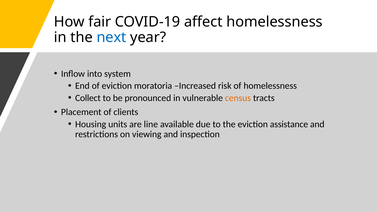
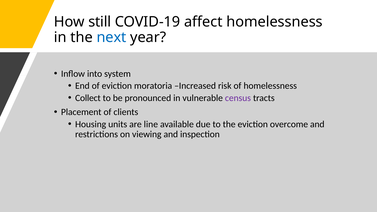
fair: fair -> still
census colour: orange -> purple
assistance: assistance -> overcome
